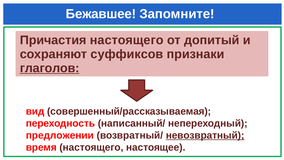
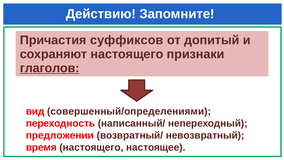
Бежавшее: Бежавшее -> Действию
Причастия настоящего: настоящего -> суффиксов
сохраняют суффиксов: суффиксов -> настоящего
совершенный/рассказываемая: совершенный/рассказываемая -> совершенный/определениями
невозвратный underline: present -> none
